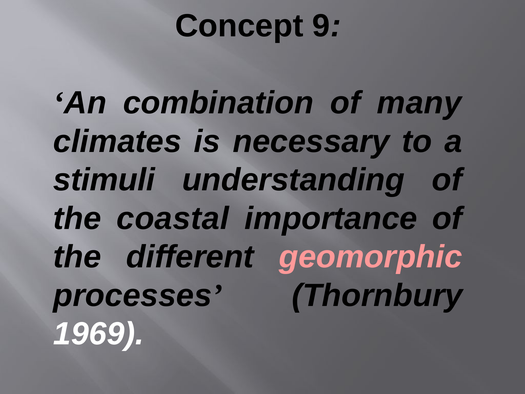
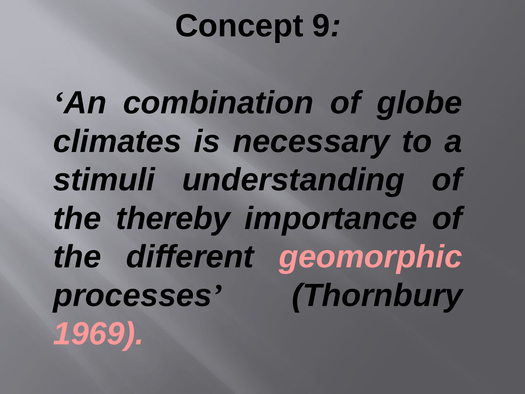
many: many -> globe
coastal: coastal -> thereby
1969 colour: white -> pink
